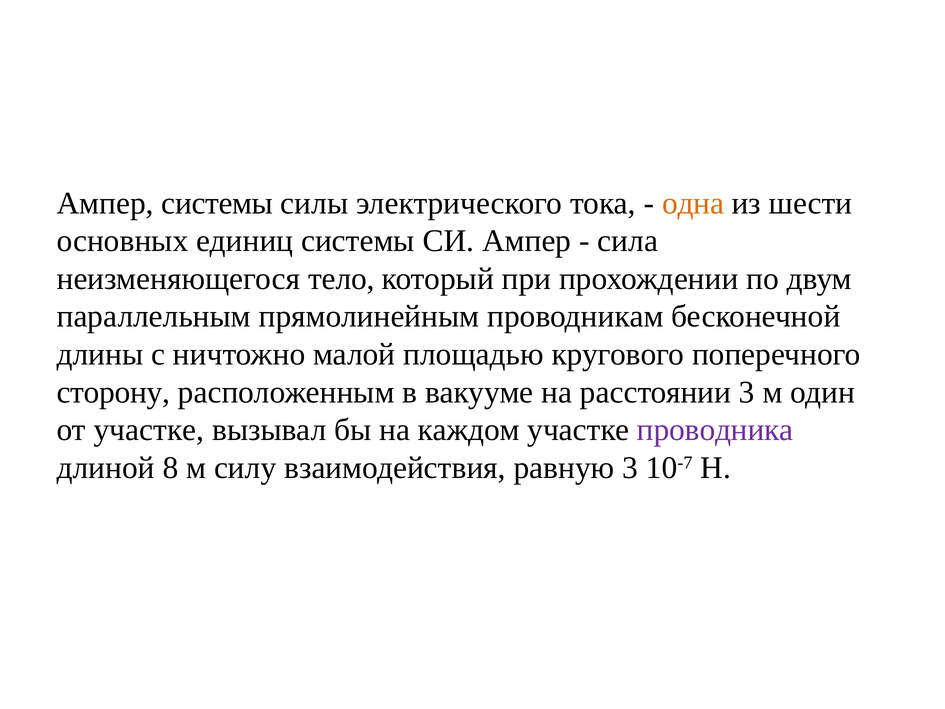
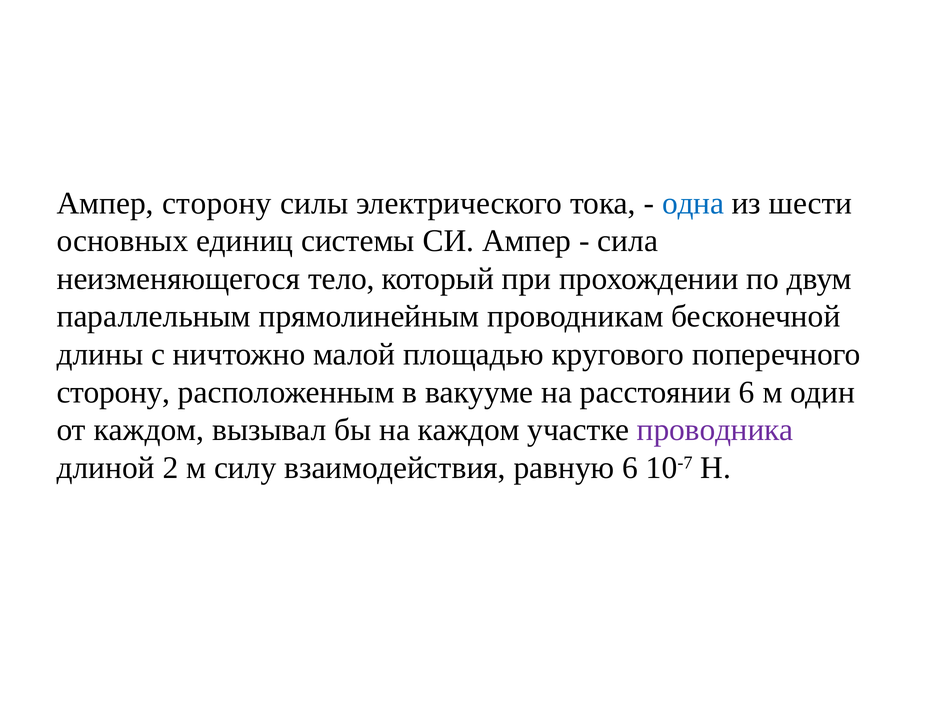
Ампер системы: системы -> сторону
одна colour: orange -> blue
расстоянии 3: 3 -> 6
от участке: участке -> каждом
8: 8 -> 2
равную 3: 3 -> 6
